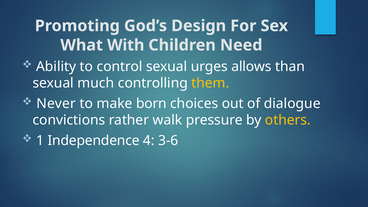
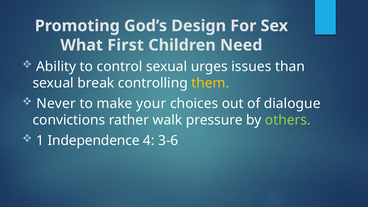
With: With -> First
allows: allows -> issues
much: much -> break
born: born -> your
others colour: yellow -> light green
